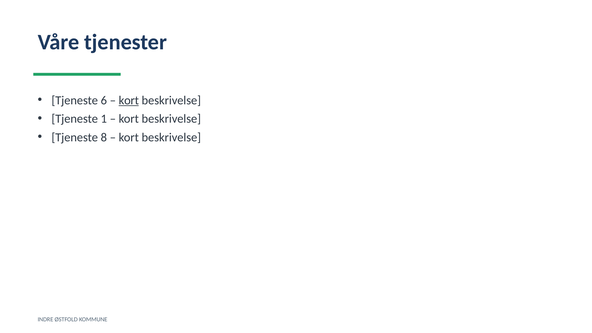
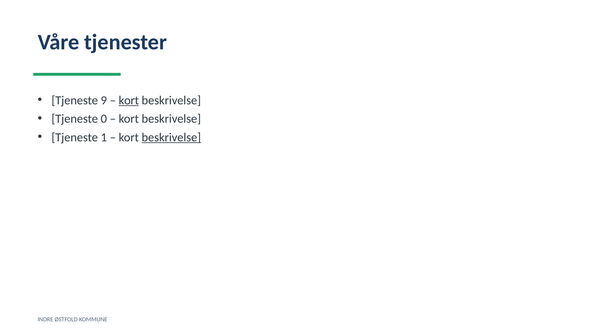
6: 6 -> 9
1: 1 -> 0
8: 8 -> 1
beskrivelse at (171, 137) underline: none -> present
